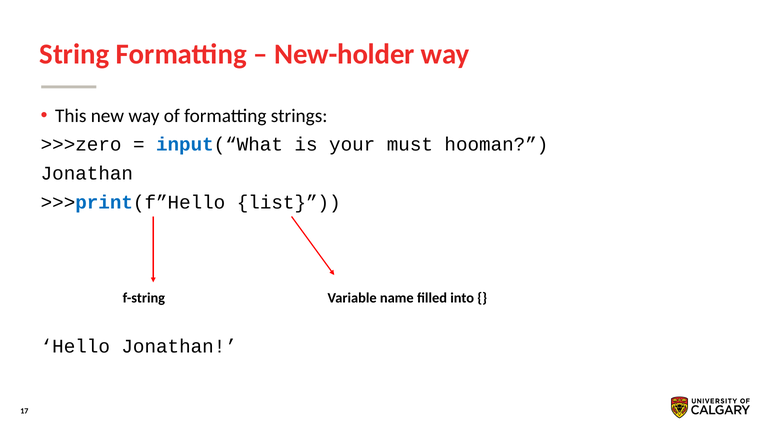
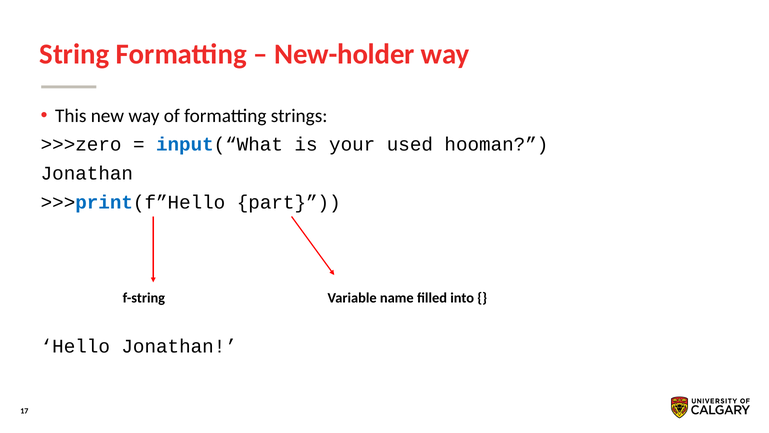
must: must -> used
list: list -> part
